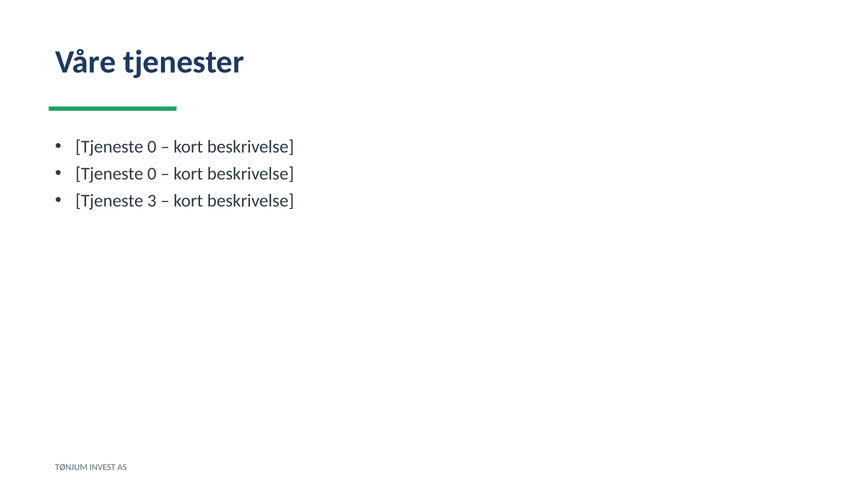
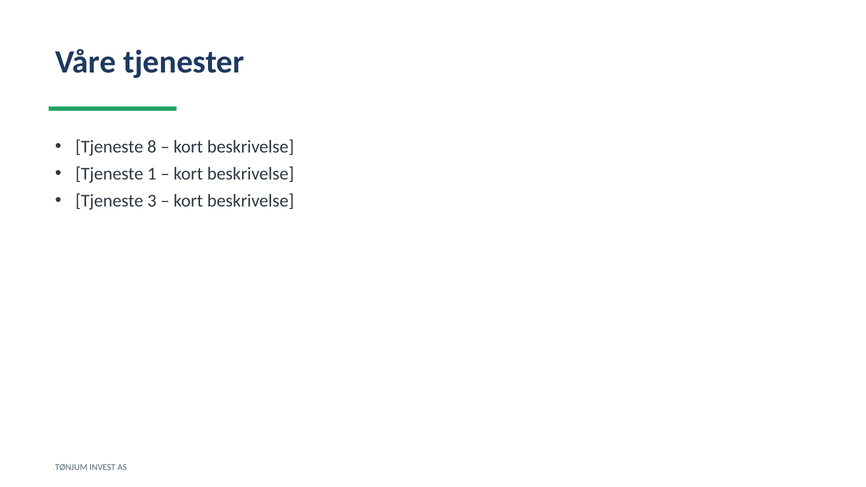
0 at (152, 147): 0 -> 8
0 at (152, 174): 0 -> 1
